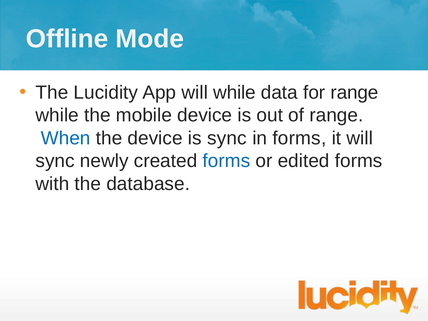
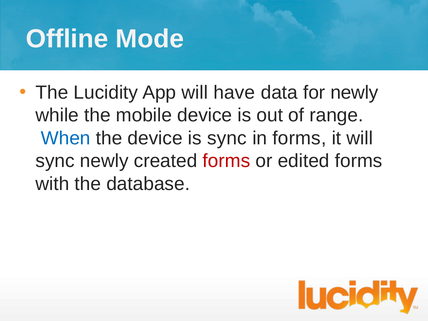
will while: while -> have
for range: range -> newly
forms at (226, 161) colour: blue -> red
